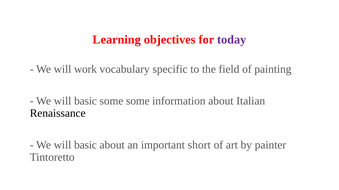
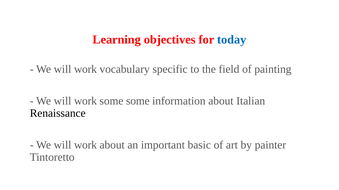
today colour: purple -> blue
basic at (86, 101): basic -> work
basic at (86, 145): basic -> work
short: short -> basic
